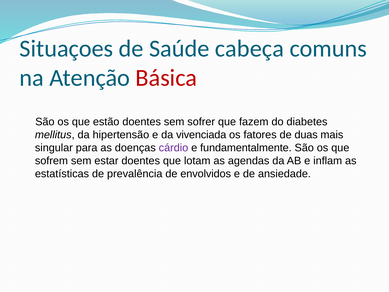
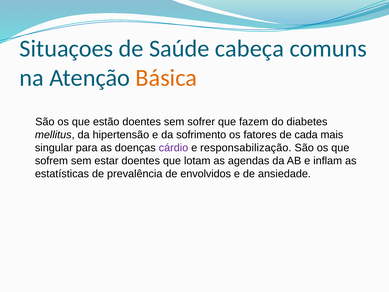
Básica colour: red -> orange
vivenciada: vivenciada -> sofrimento
duas: duas -> cada
fundamentalmente: fundamentalmente -> responsabilização
